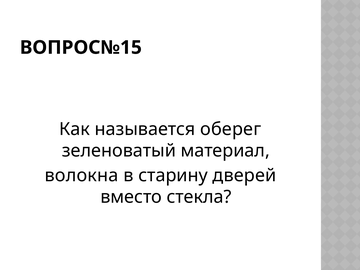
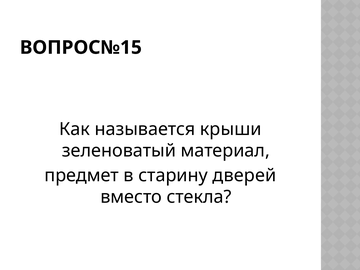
оберег: оберег -> крыши
волокна: волокна -> предмет
